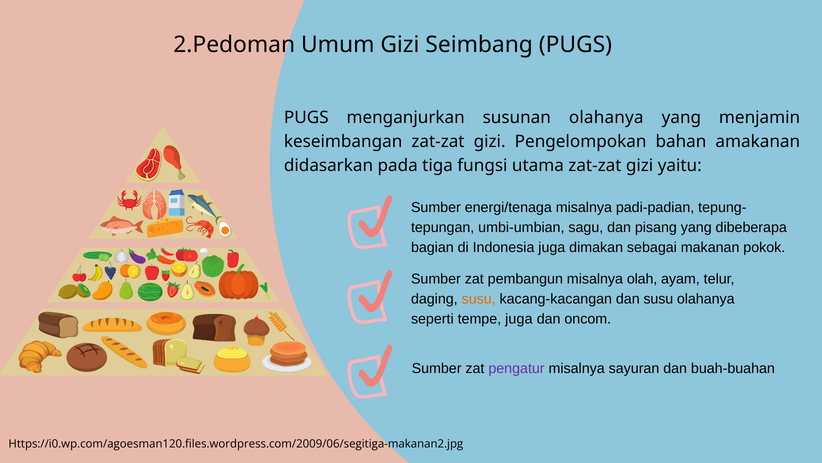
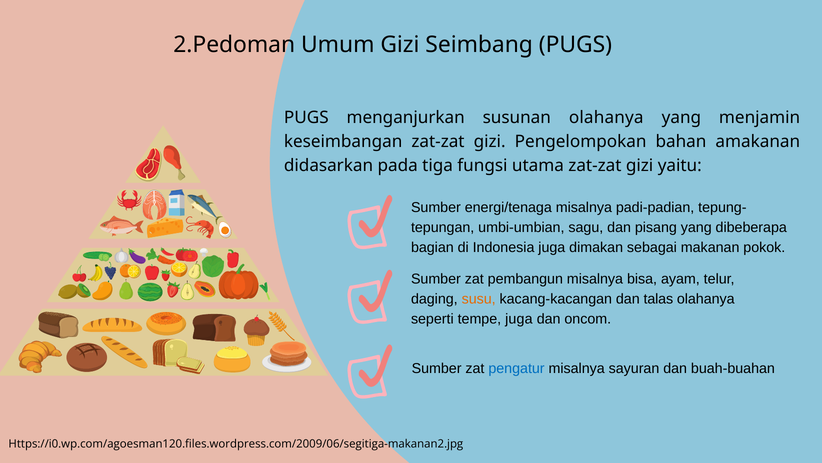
olah: olah -> bisa
dan susu: susu -> talas
pengatur colour: purple -> blue
